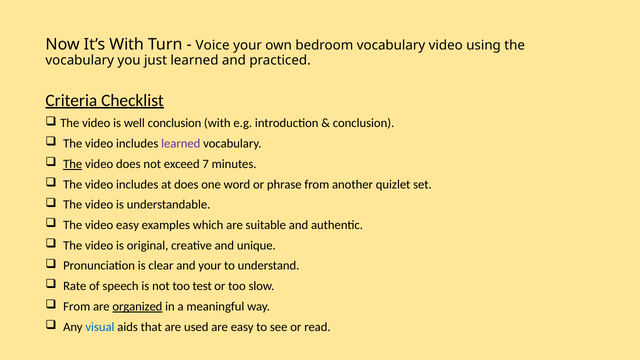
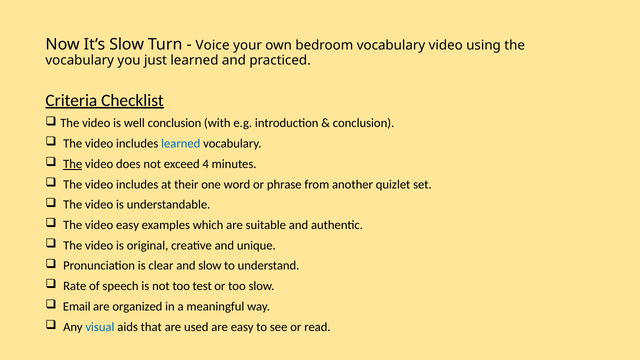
It’s With: With -> Slow
learned colour: purple -> blue
7: 7 -> 4
at does: does -> their
and your: your -> slow
From at (77, 306): From -> Email
organized underline: present -> none
